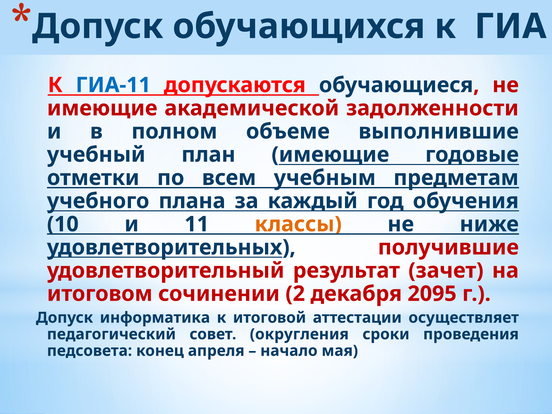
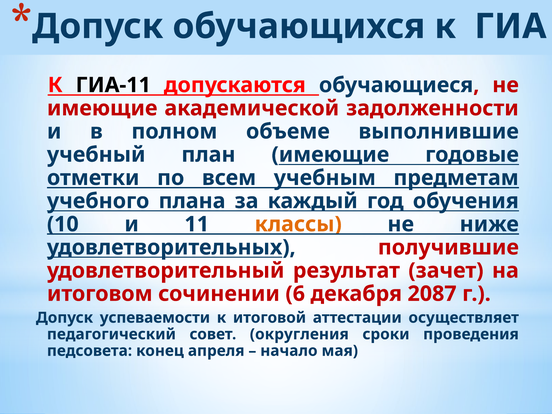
ГИА-11 colour: blue -> black
2: 2 -> 6
2095: 2095 -> 2087
информатика: информатика -> успеваемости
